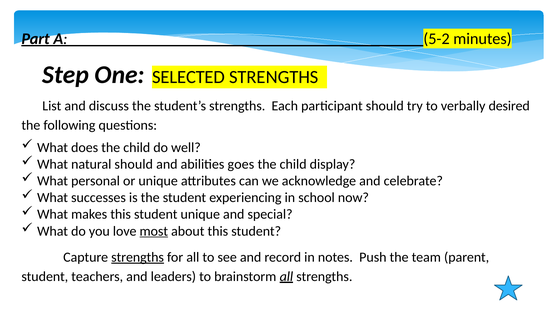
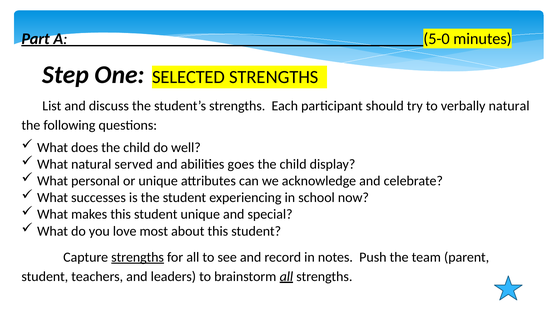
5-2: 5-2 -> 5-0
verbally desired: desired -> natural
natural should: should -> served
most underline: present -> none
